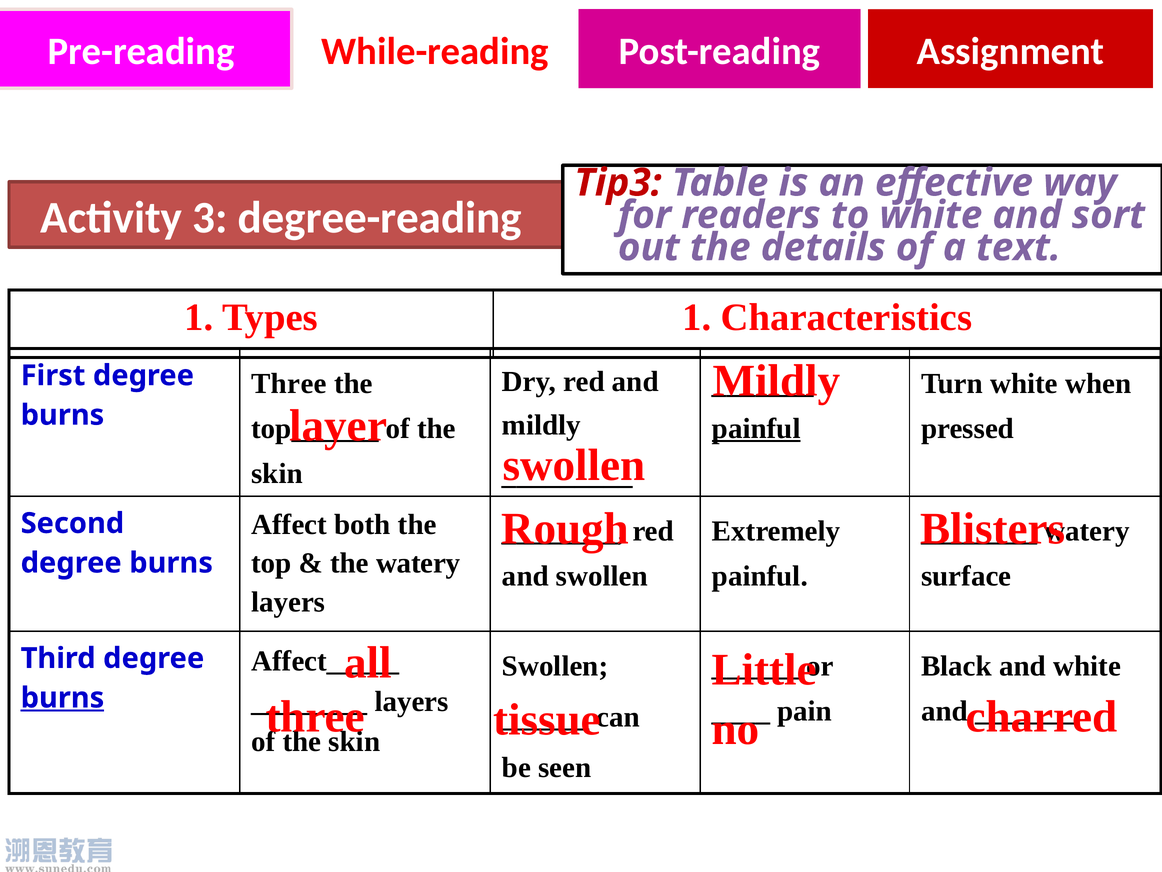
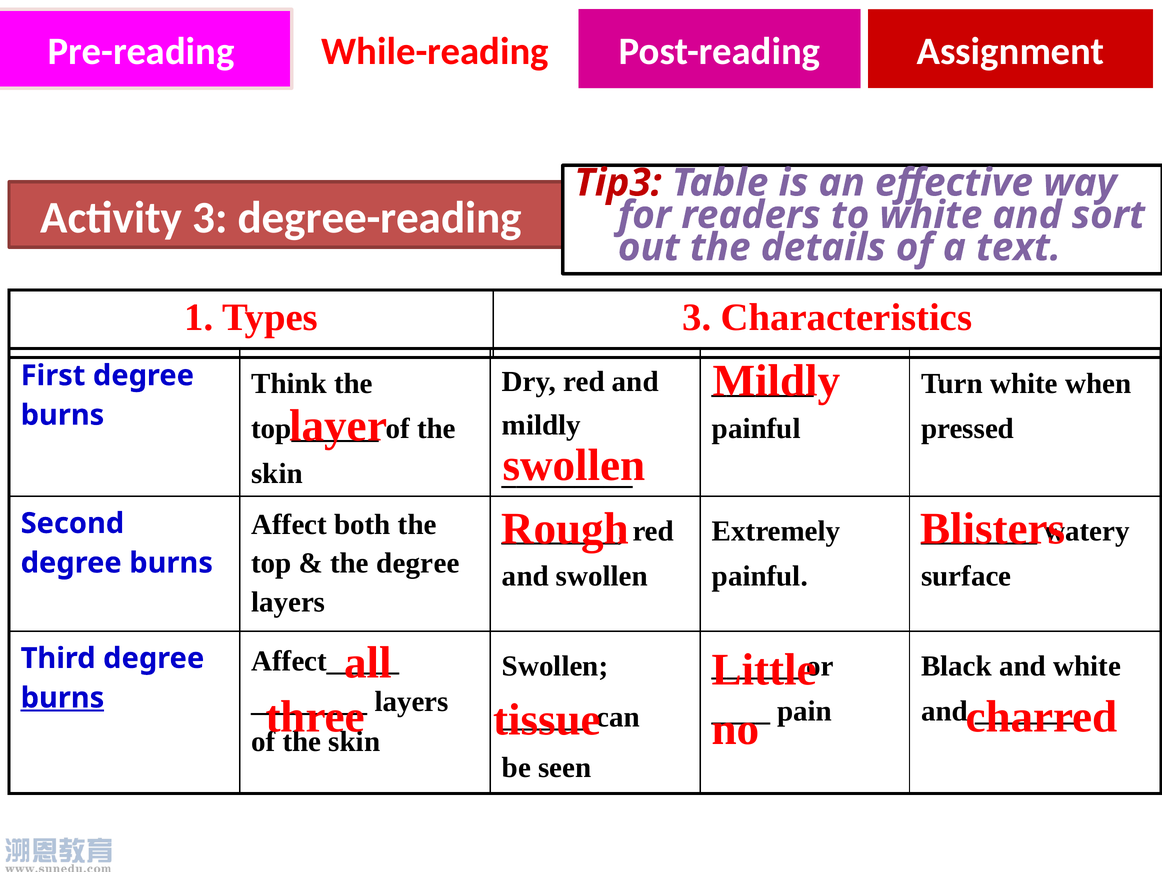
Types 1: 1 -> 3
Three at (289, 383): Three -> Think
painful at (756, 428) underline: present -> none
the watery: watery -> degree
